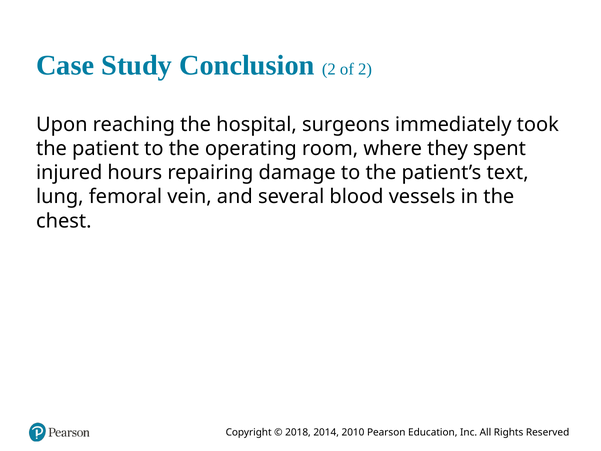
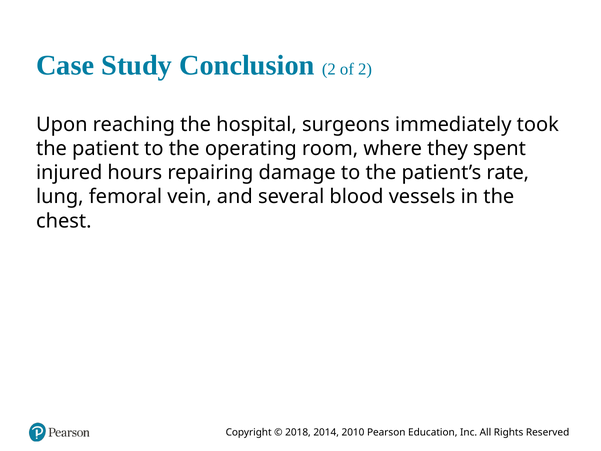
text: text -> rate
